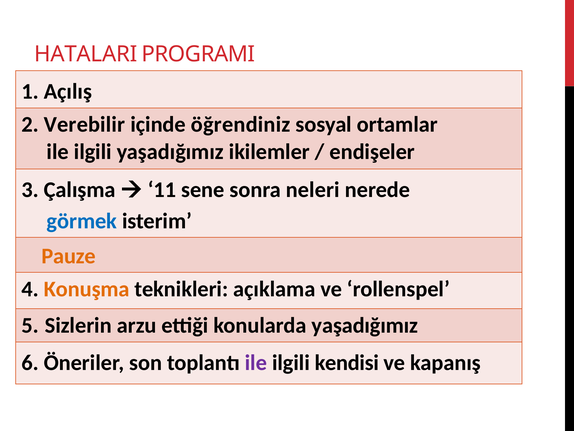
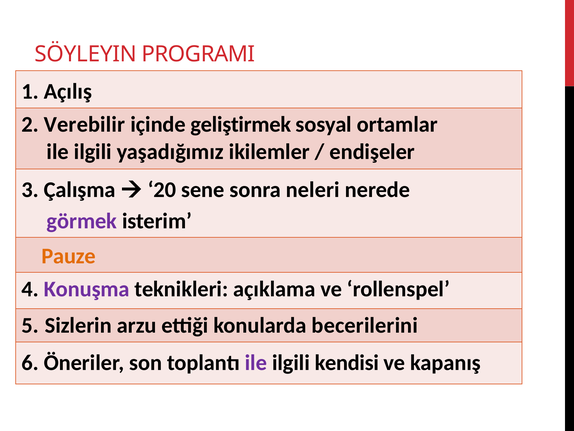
HATALARI: HATALARI -> SÖYLEYIN
öğrendiniz: öğrendiniz -> geliştirmek
11: 11 -> 20
görmek colour: blue -> purple
Konuşma colour: orange -> purple
konularda yaşadığımız: yaşadığımız -> becerilerini
